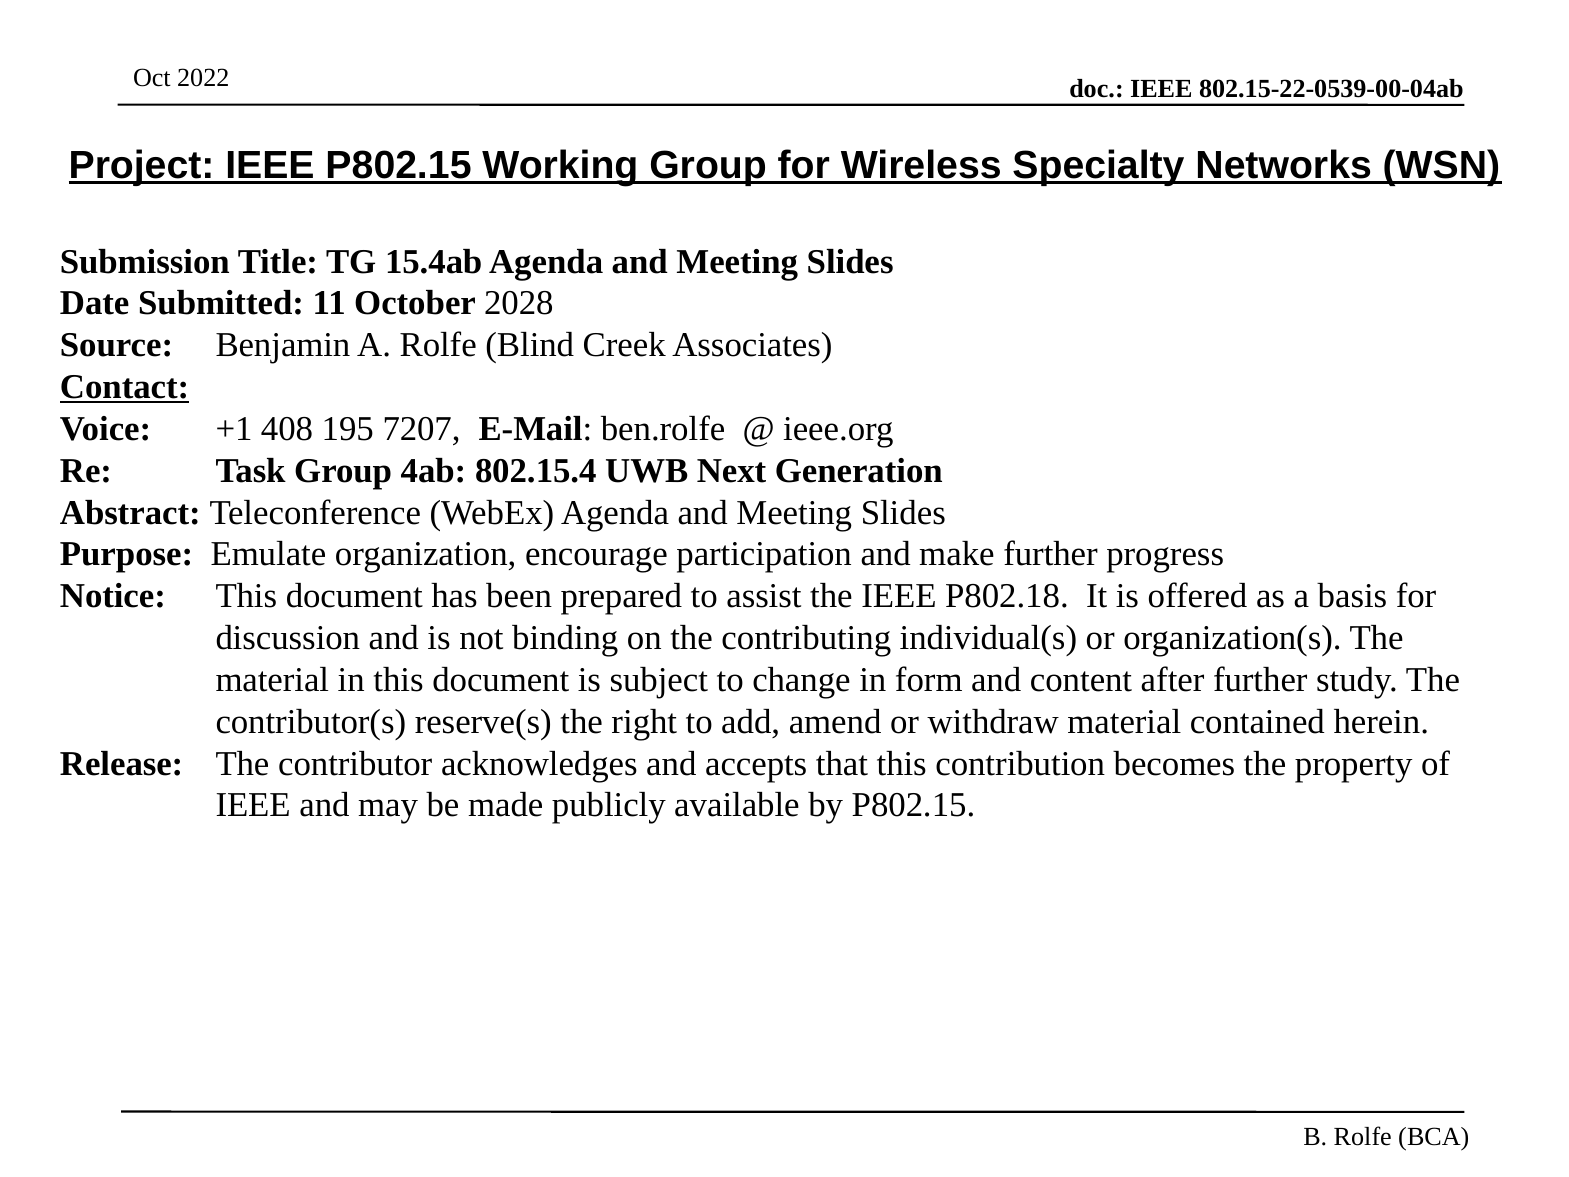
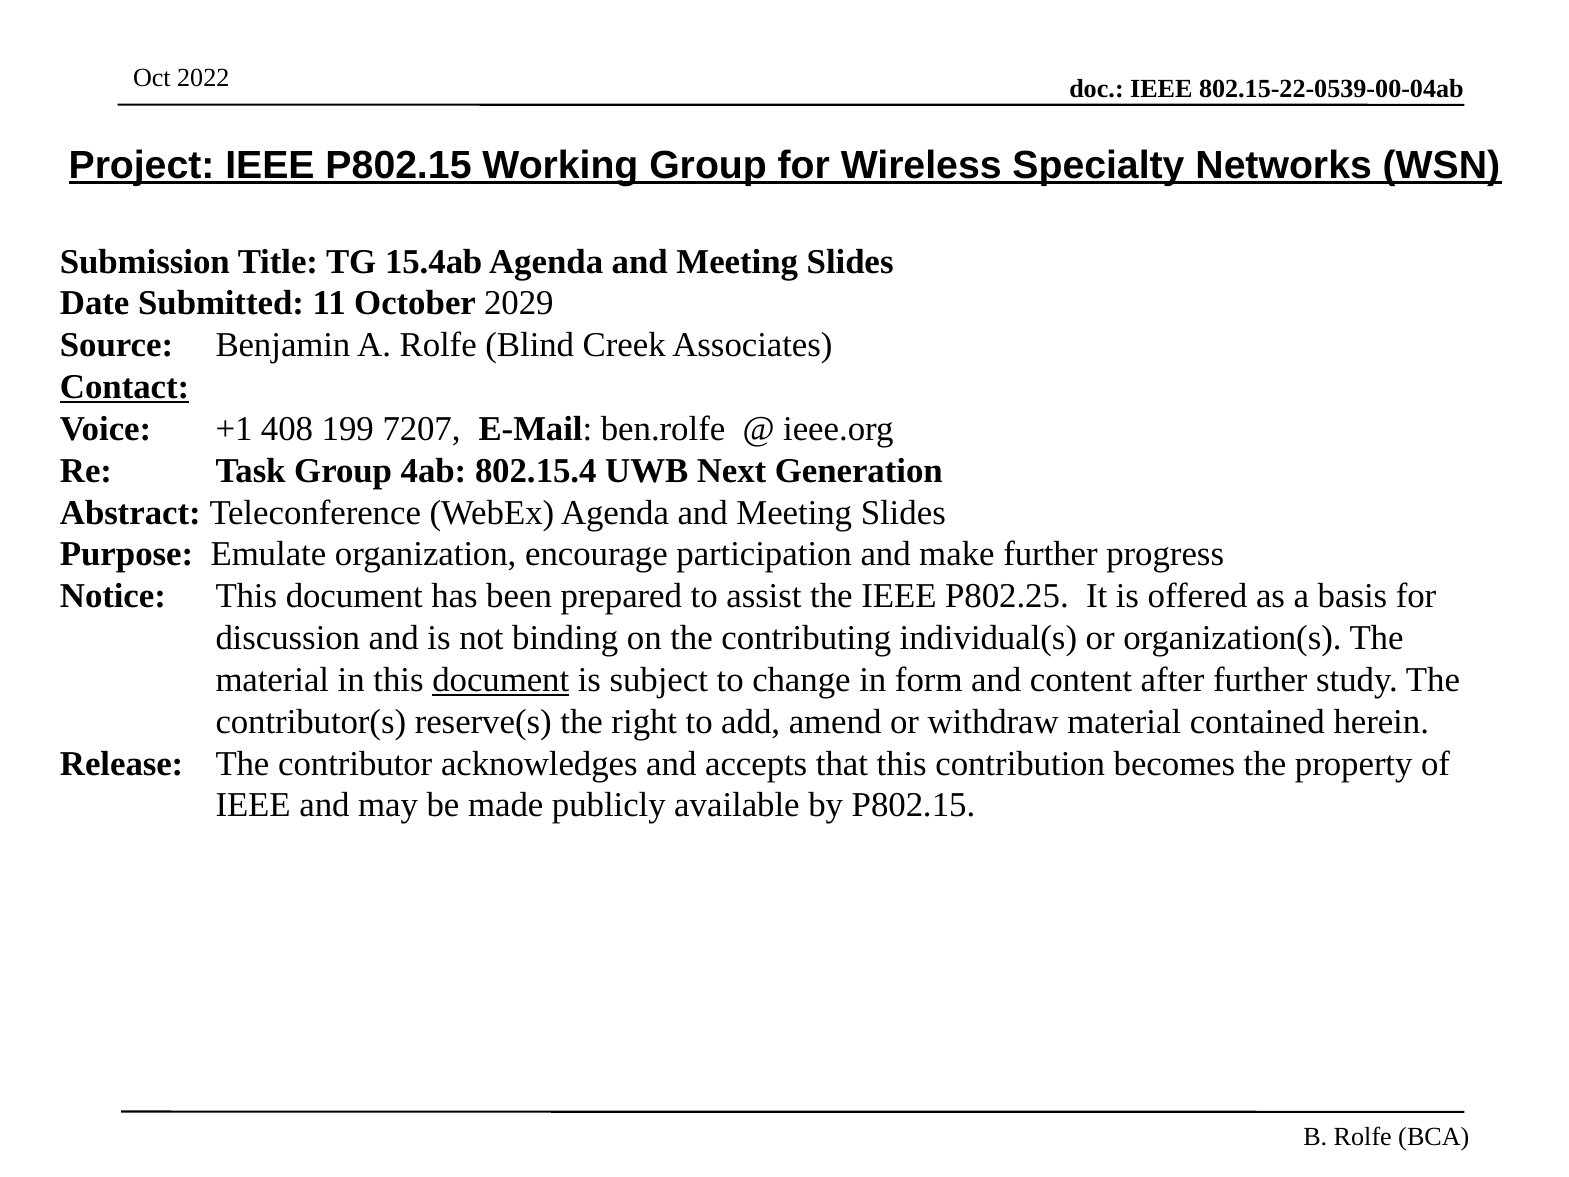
2028: 2028 -> 2029
195: 195 -> 199
P802.18: P802.18 -> P802.25
document at (501, 680) underline: none -> present
